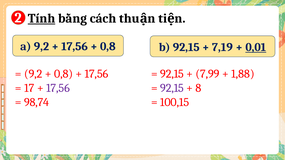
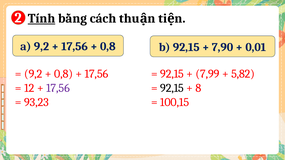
7,19: 7,19 -> 7,90
0,01 underline: present -> none
1,88: 1,88 -> 5,82
17: 17 -> 12
92,15 at (172, 88) colour: purple -> black
98,74: 98,74 -> 93,23
